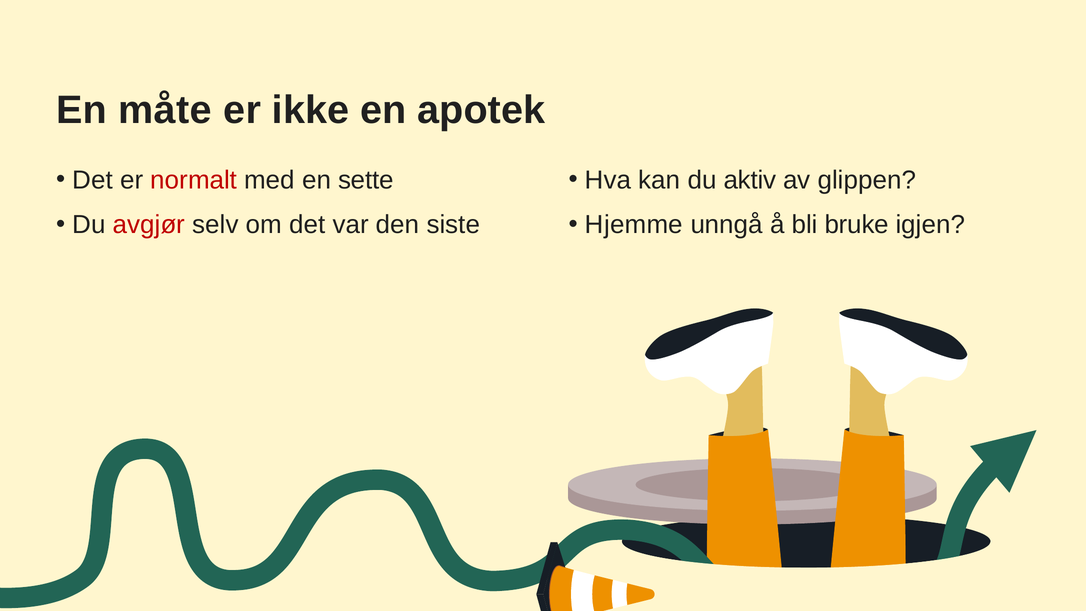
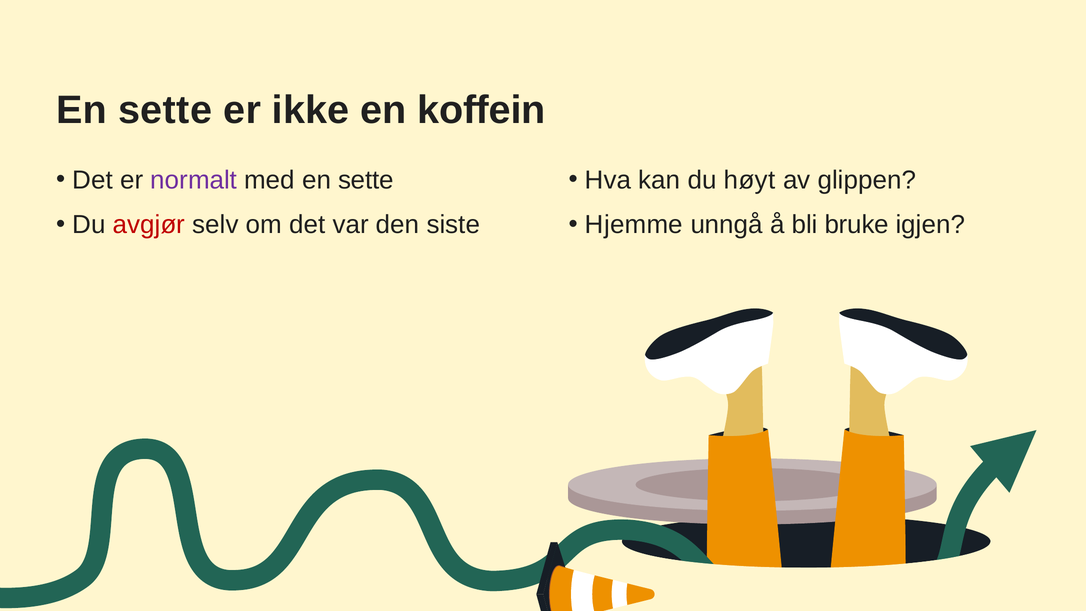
måte at (165, 110): måte -> sette
apotek: apotek -> koffein
normalt colour: red -> purple
aktiv: aktiv -> høyt
